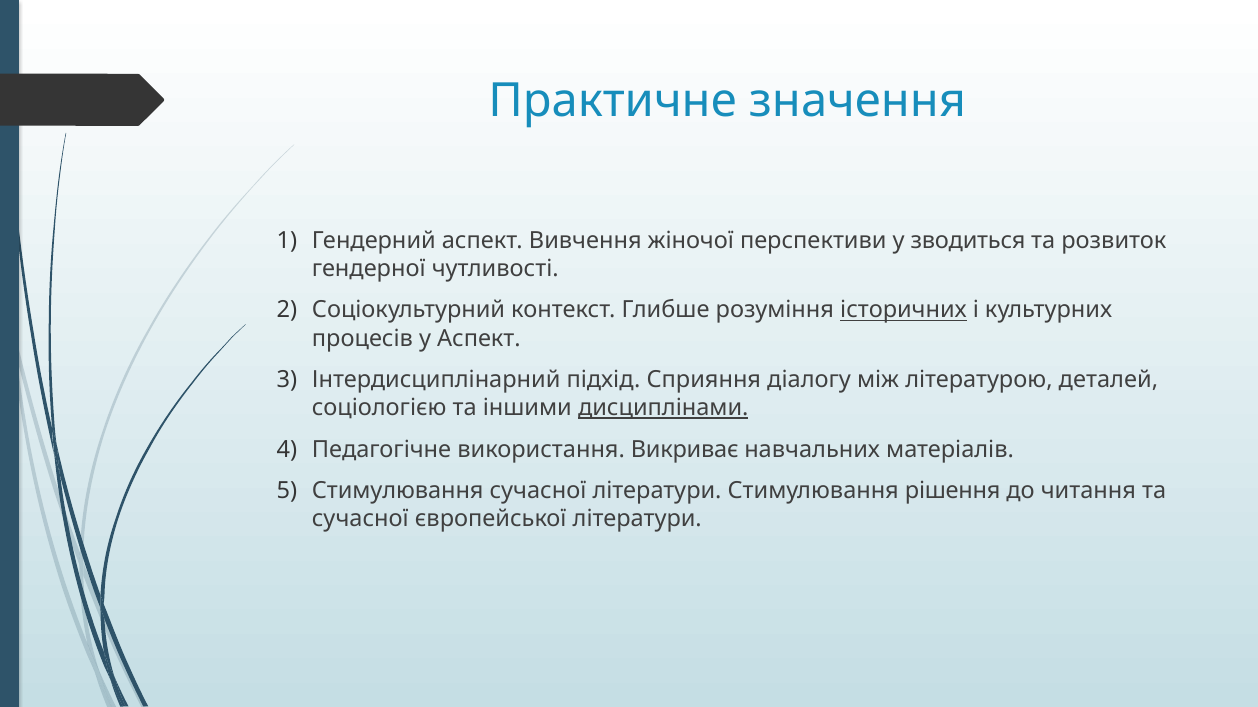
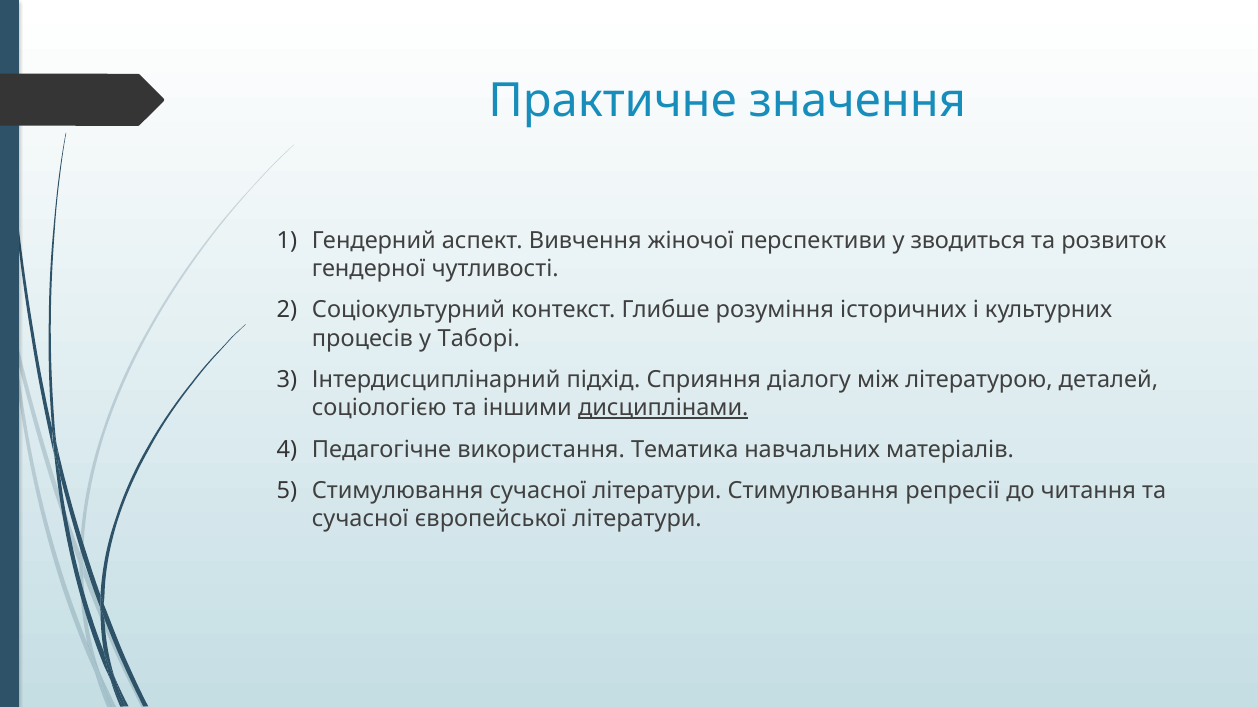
історичних underline: present -> none
у Аспект: Аспект -> Таборі
Викриває: Викриває -> Тематика
рішення: рішення -> репресії
